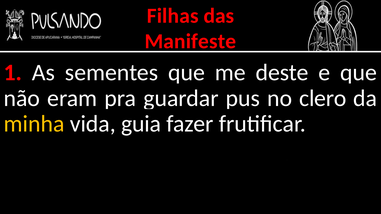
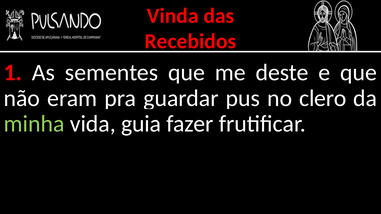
Filhas: Filhas -> Vinda
Manifeste: Manifeste -> Recebidos
minha colour: yellow -> light green
